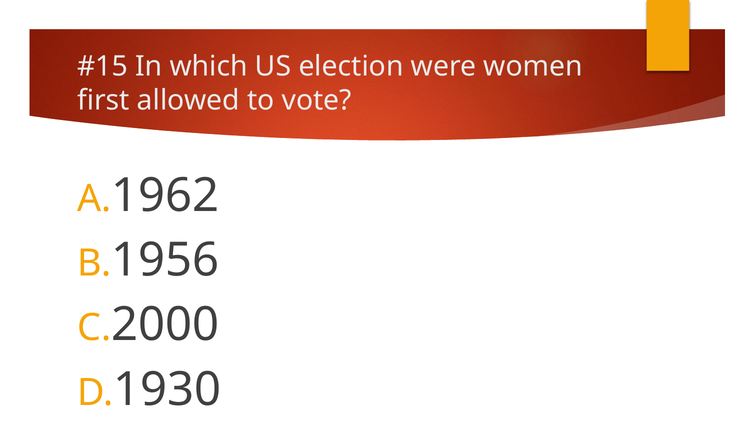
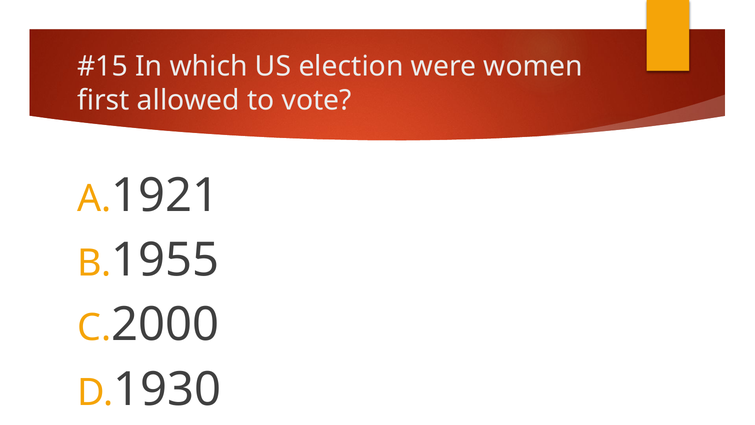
1962: 1962 -> 1921
1956: 1956 -> 1955
